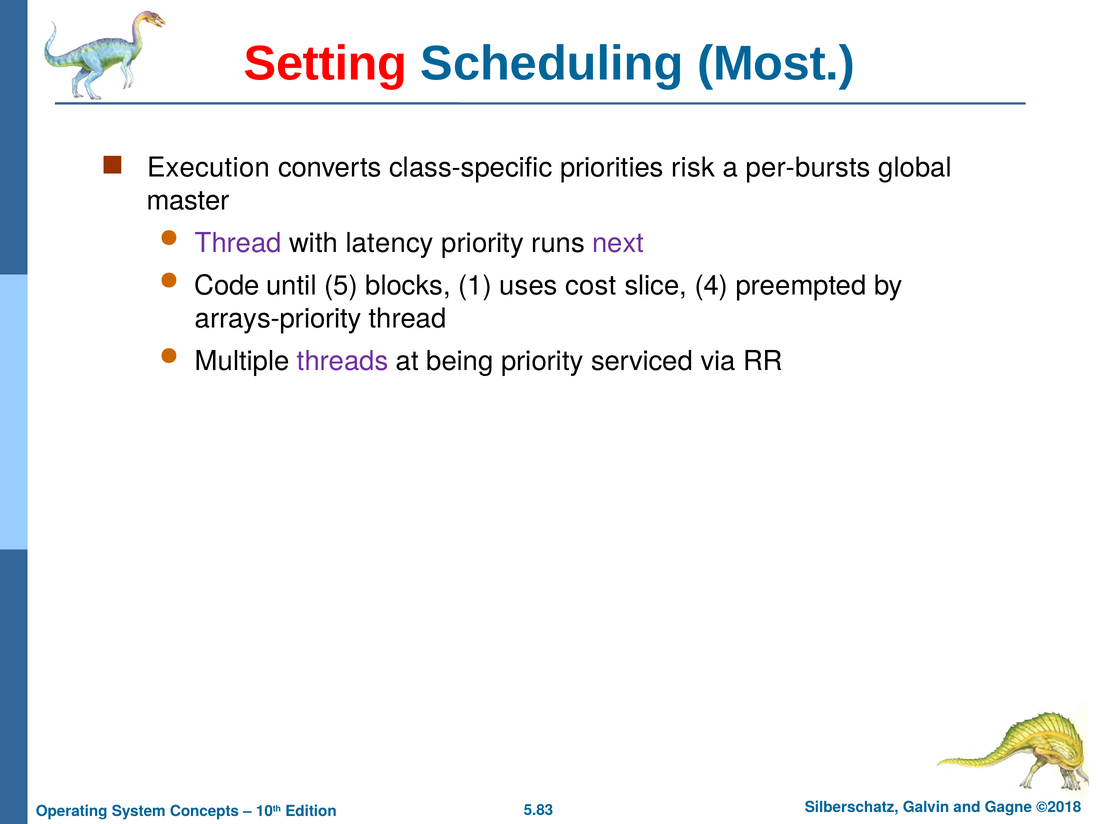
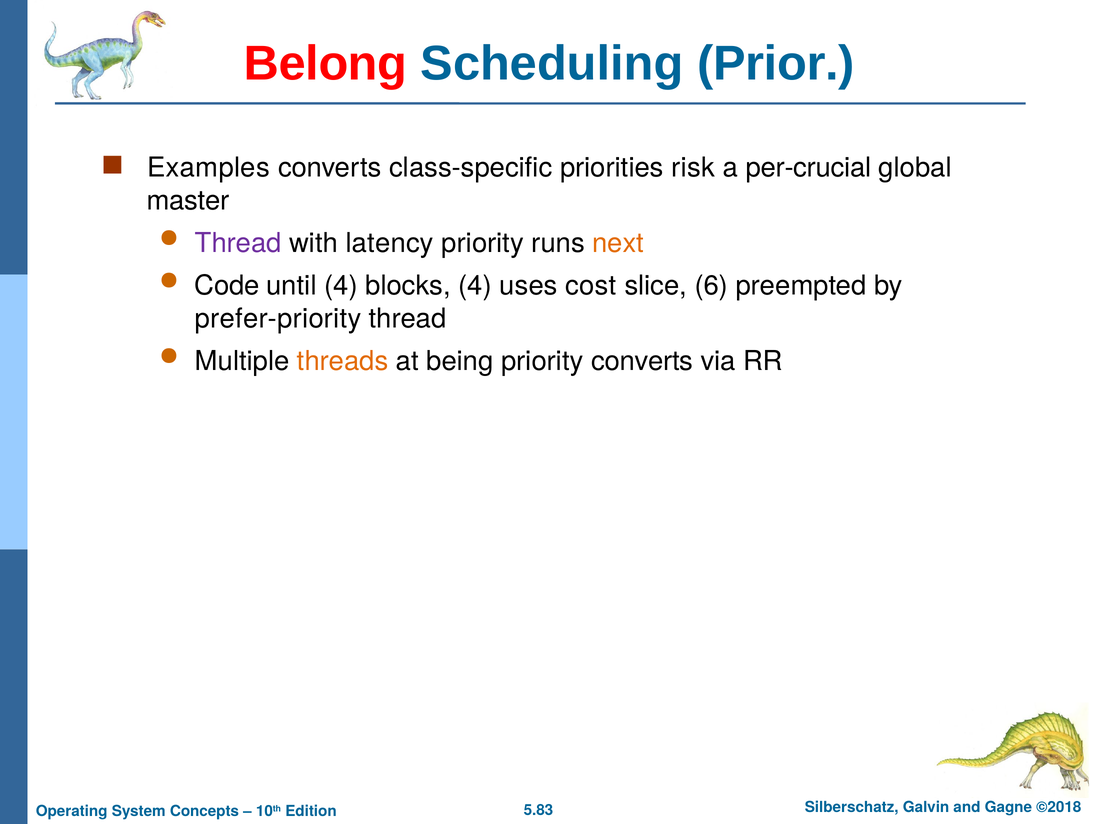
Setting: Setting -> Belong
Most: Most -> Prior
Execution: Execution -> Examples
per-bursts: per-bursts -> per-crucial
next colour: purple -> orange
until 5: 5 -> 4
blocks 1: 1 -> 4
4: 4 -> 6
arrays-priority: arrays-priority -> prefer-priority
threads colour: purple -> orange
priority serviced: serviced -> converts
